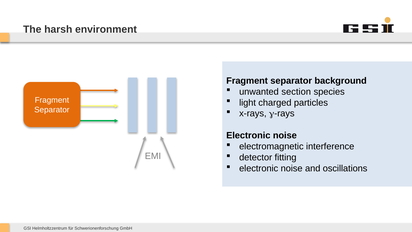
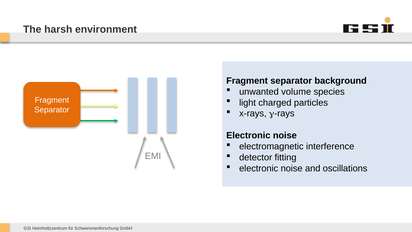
section: section -> volume
